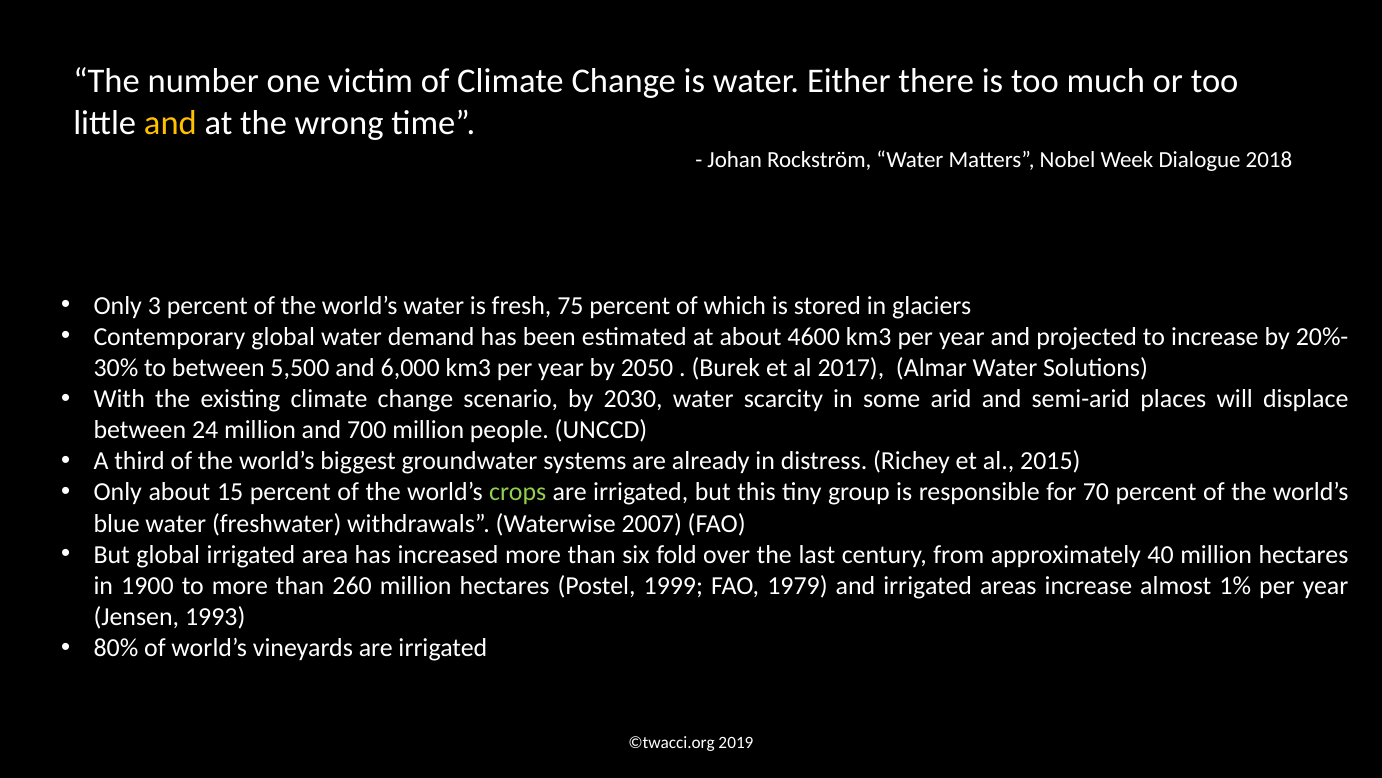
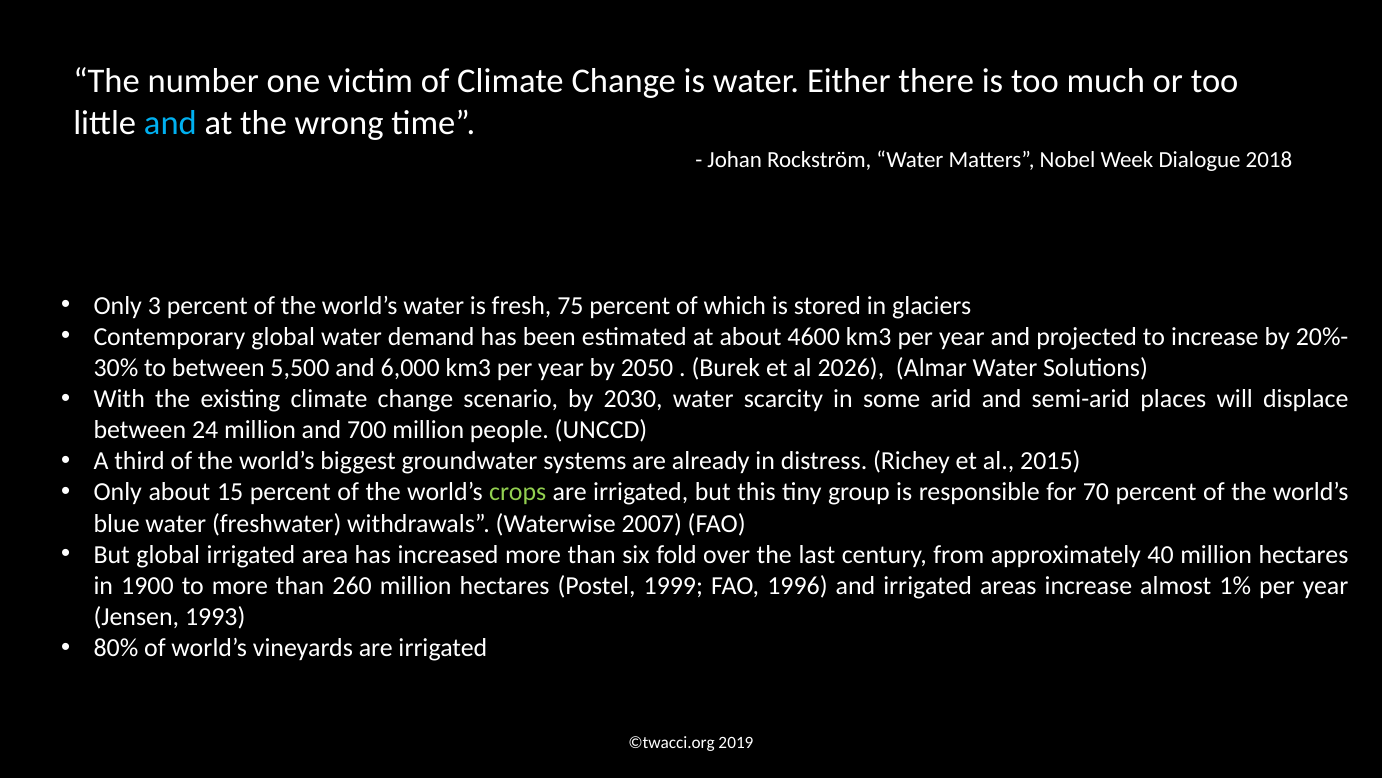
and at (170, 123) colour: yellow -> light blue
2017: 2017 -> 2026
1979: 1979 -> 1996
